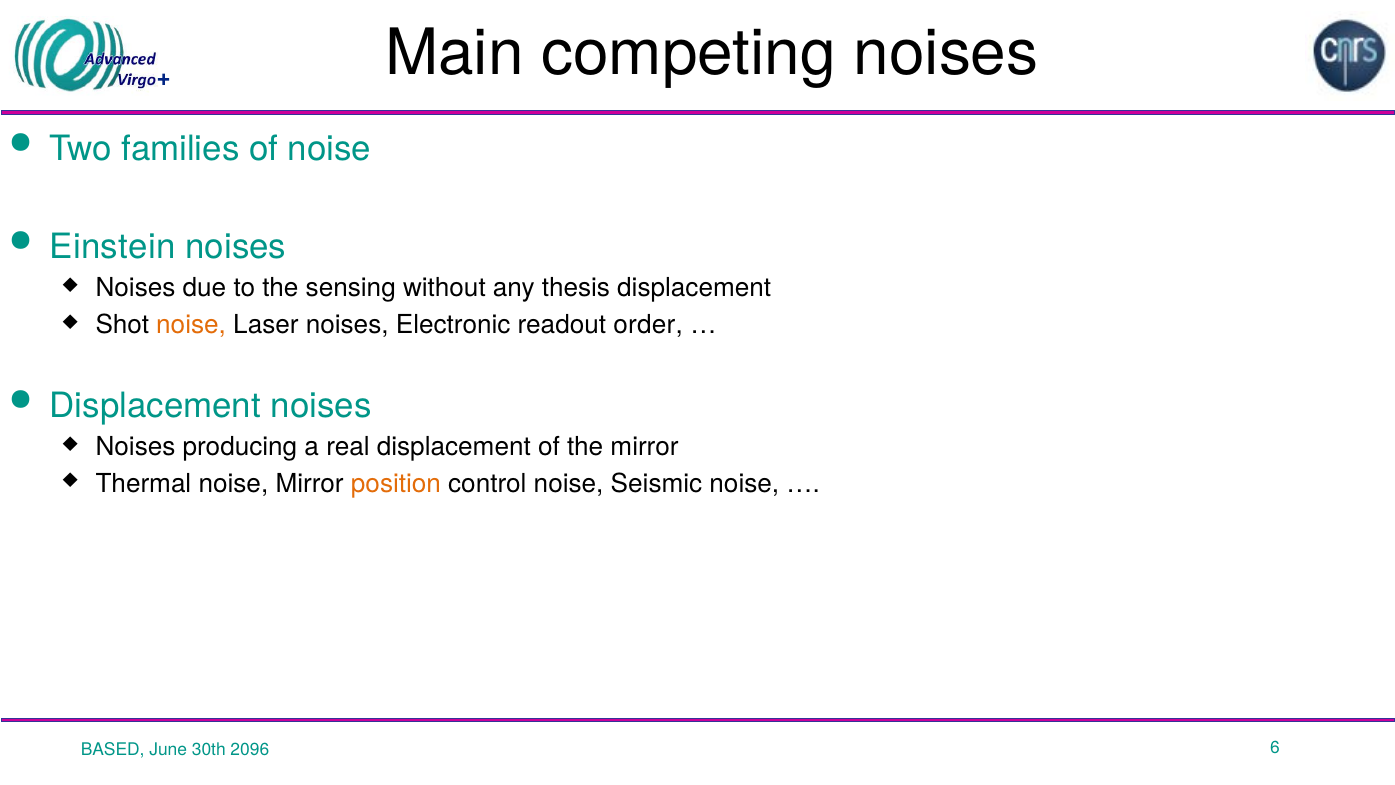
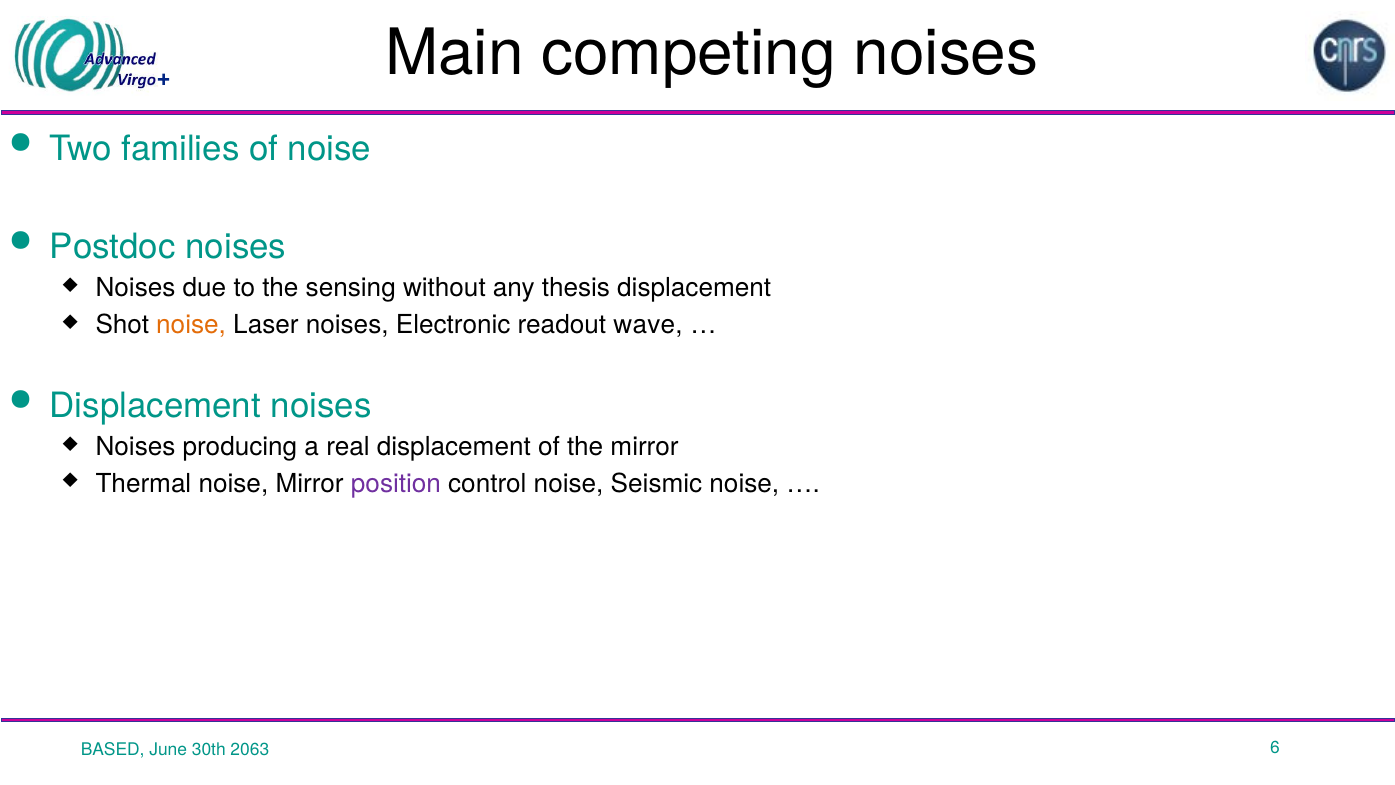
Einstein: Einstein -> Postdoc
order: order -> wave
position colour: orange -> purple
2096: 2096 -> 2063
